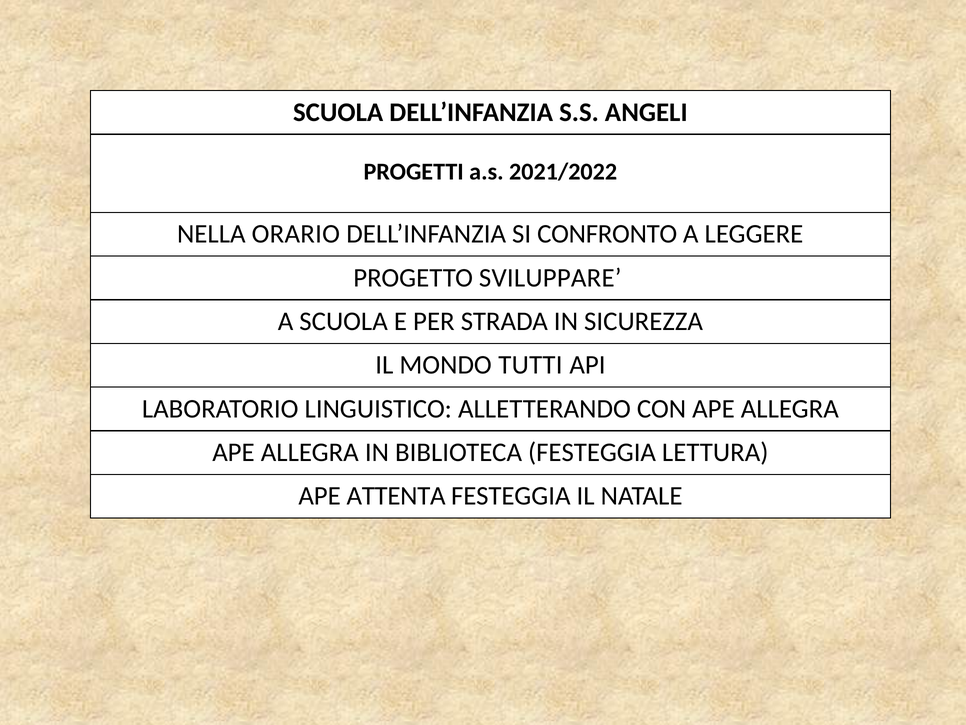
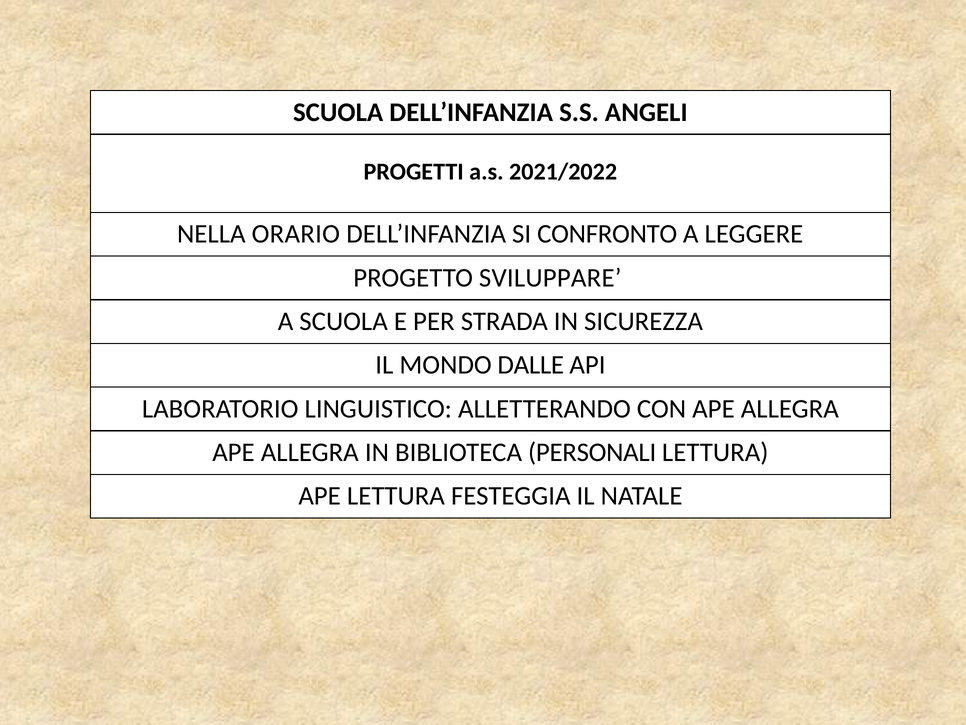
TUTTI: TUTTI -> DALLE
BIBLIOTECA FESTEGGIA: FESTEGGIA -> PERSONALI
APE ATTENTA: ATTENTA -> LETTURA
